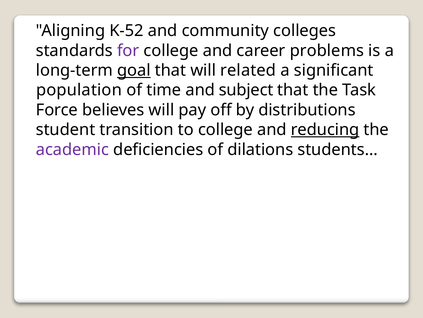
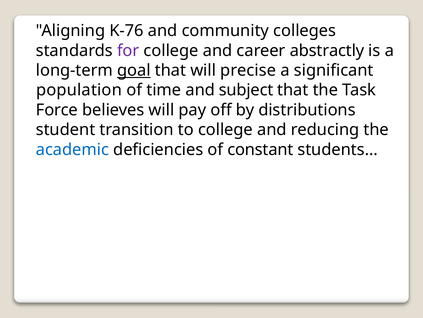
K-52: K-52 -> K-76
problems: problems -> abstractly
related: related -> precise
reducing underline: present -> none
academic colour: purple -> blue
dilations: dilations -> constant
